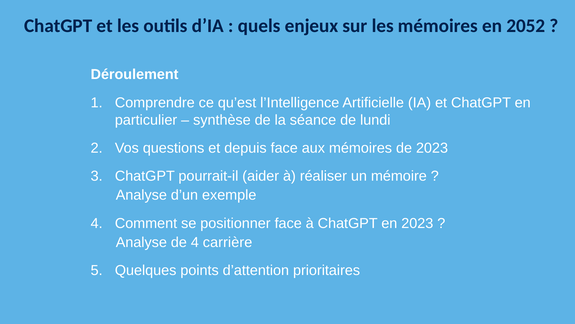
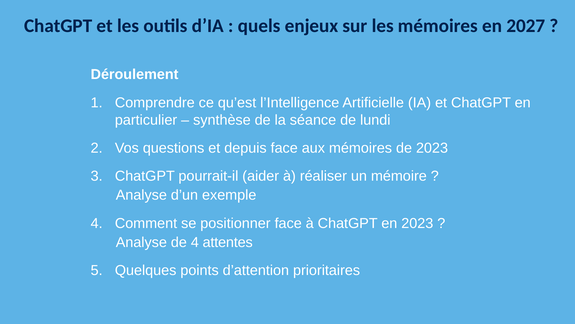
2052: 2052 -> 2027
carrière: carrière -> attentes
